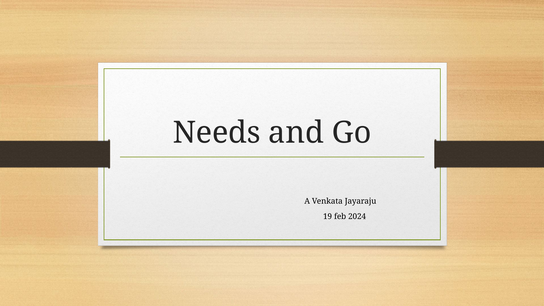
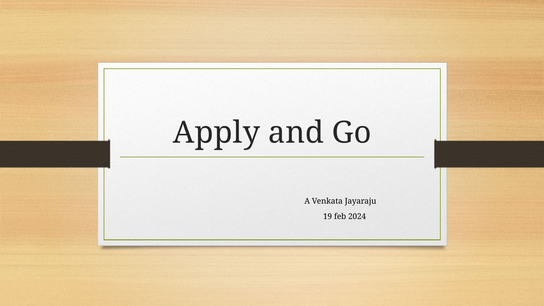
Needs: Needs -> Apply
